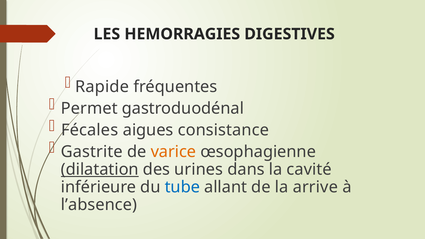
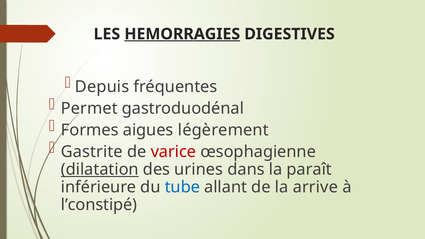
HEMORRAGIES underline: none -> present
Rapide: Rapide -> Depuis
Fécales: Fécales -> Formes
consistance: consistance -> légèrement
varice colour: orange -> red
cavité: cavité -> paraît
l’absence: l’absence -> l’constipé
